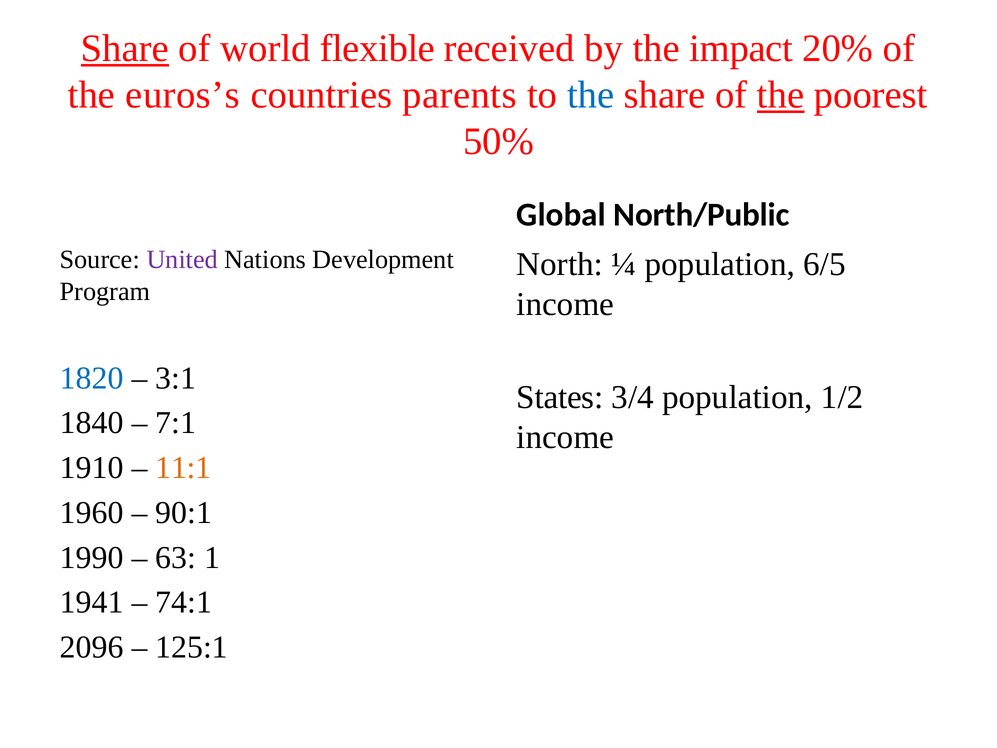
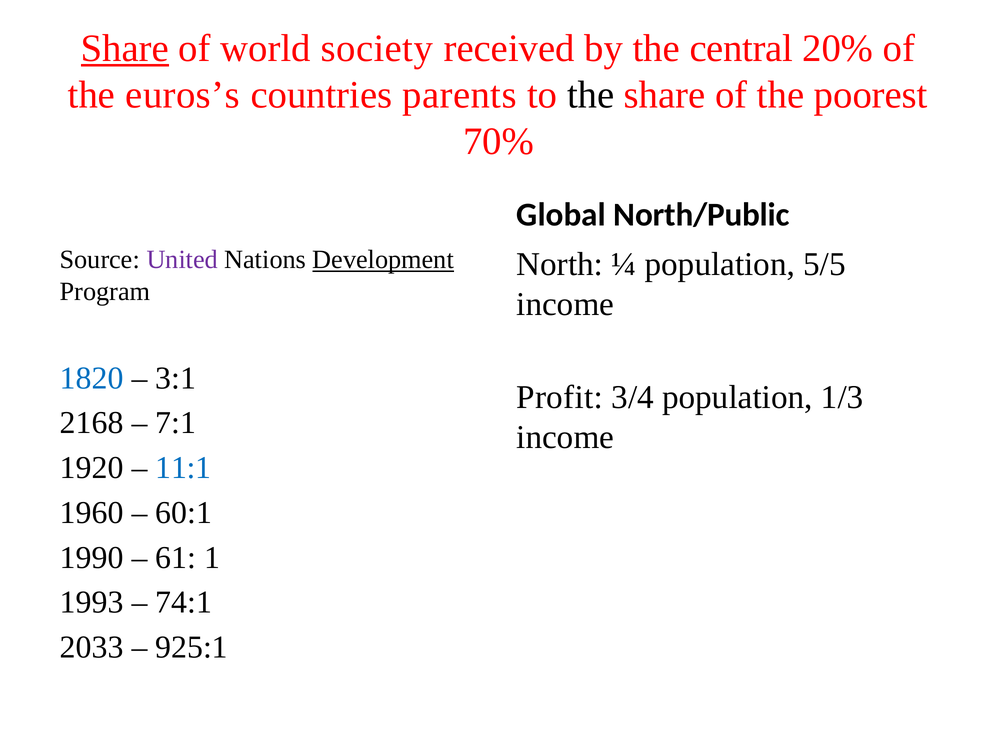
flexible: flexible -> society
impact: impact -> central
the at (591, 95) colour: blue -> black
the at (781, 95) underline: present -> none
50%: 50% -> 70%
Development underline: none -> present
6/5: 6/5 -> 5/5
States: States -> Profit
1/2: 1/2 -> 1/3
1840: 1840 -> 2168
1910: 1910 -> 1920
11:1 colour: orange -> blue
90:1: 90:1 -> 60:1
63: 63 -> 61
1941: 1941 -> 1993
2096: 2096 -> 2033
125:1: 125:1 -> 925:1
